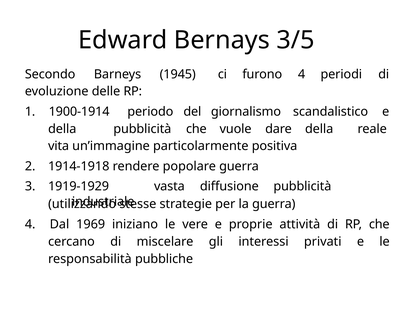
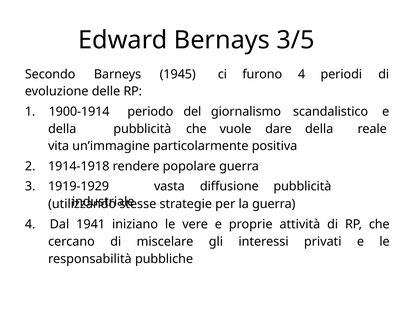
1969: 1969 -> 1941
